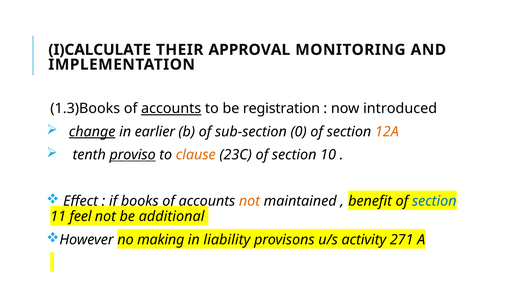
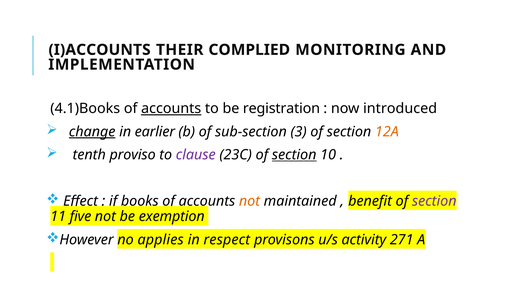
I)CALCULATE: I)CALCULATE -> I)ACCOUNTS
APPROVAL: APPROVAL -> COMPLIED
1.3)Books: 1.3)Books -> 4.1)Books
0: 0 -> 3
proviso underline: present -> none
clause colour: orange -> purple
section at (294, 155) underline: none -> present
section at (434, 201) colour: blue -> purple
feel: feel -> five
additional: additional -> exemption
making: making -> applies
liability: liability -> respect
